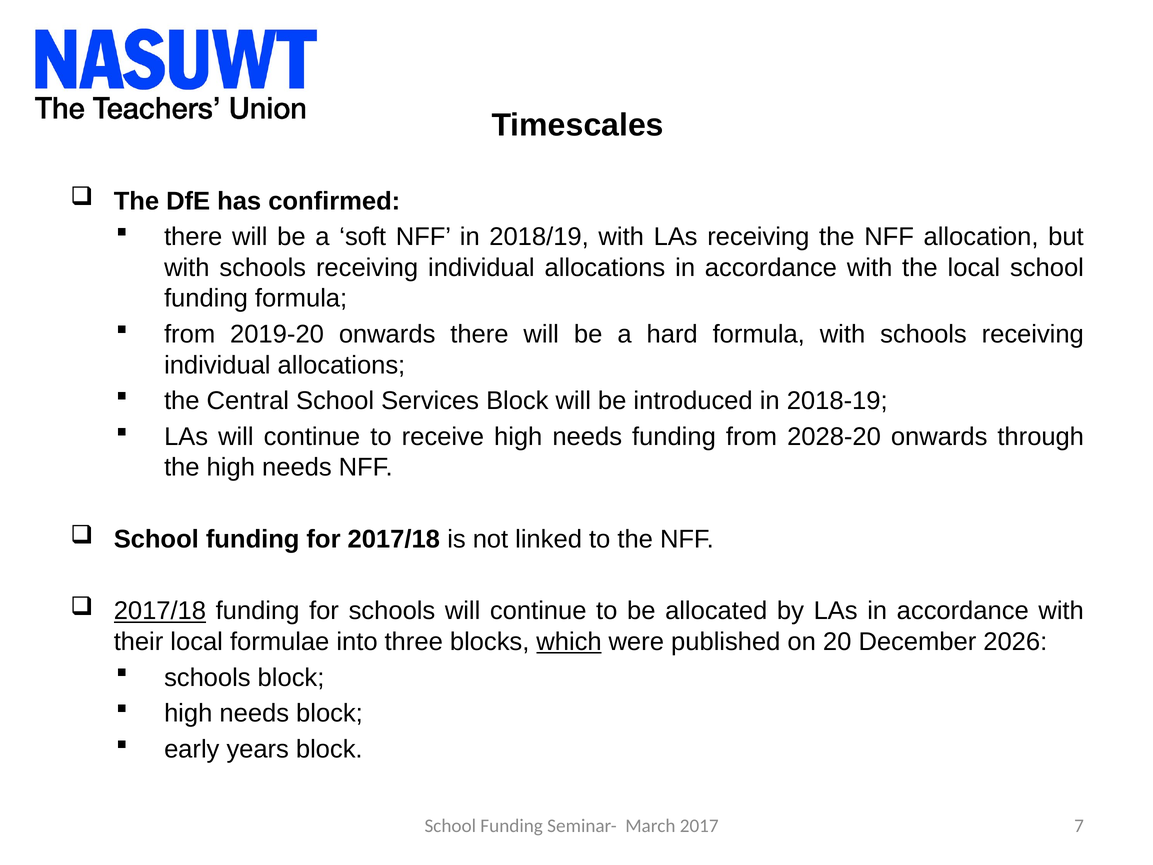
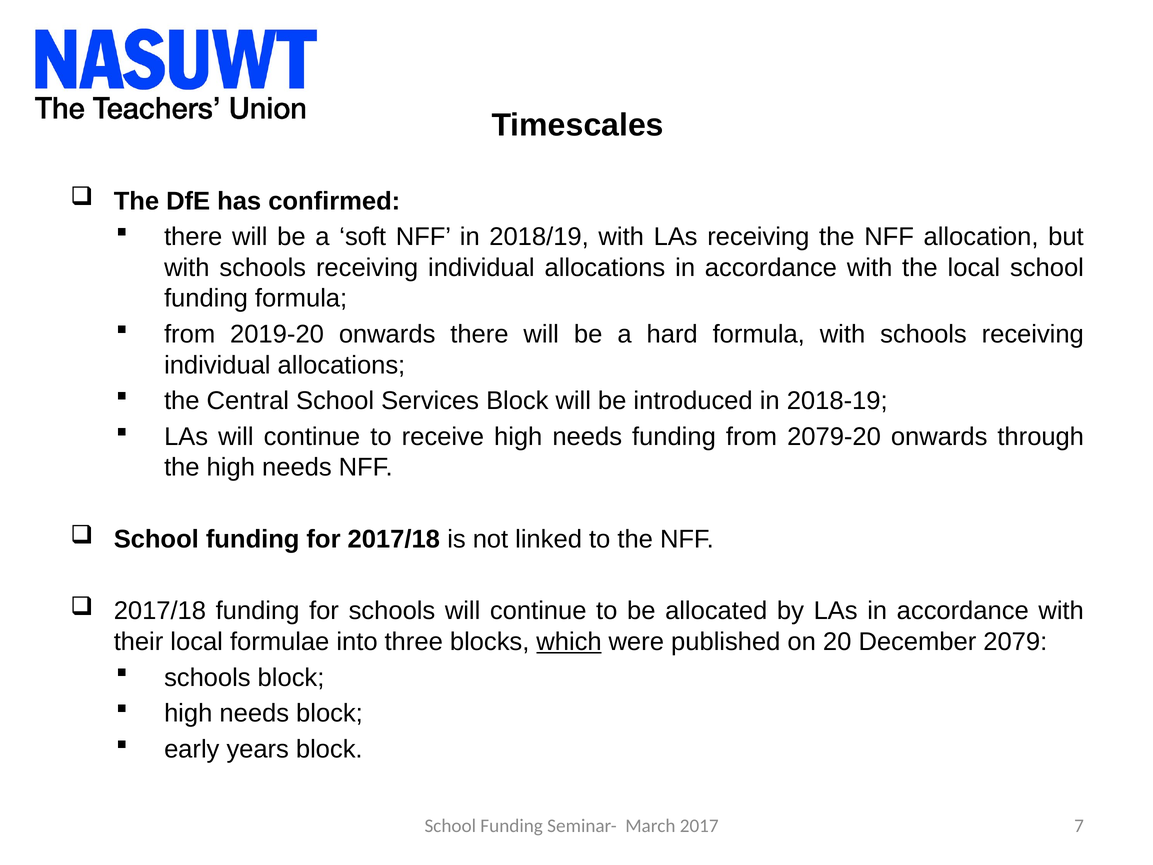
2028-20: 2028-20 -> 2079-20
2017/18 at (160, 611) underline: present -> none
2026: 2026 -> 2079
